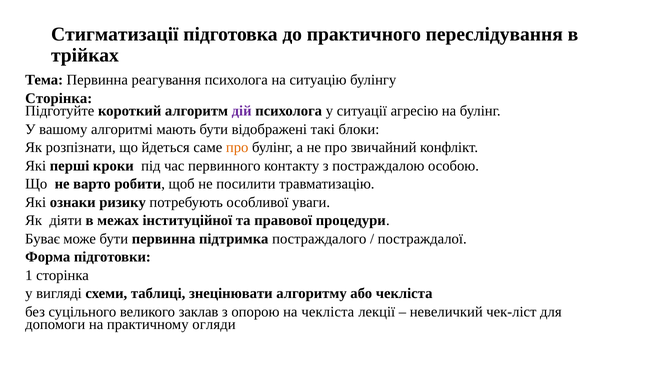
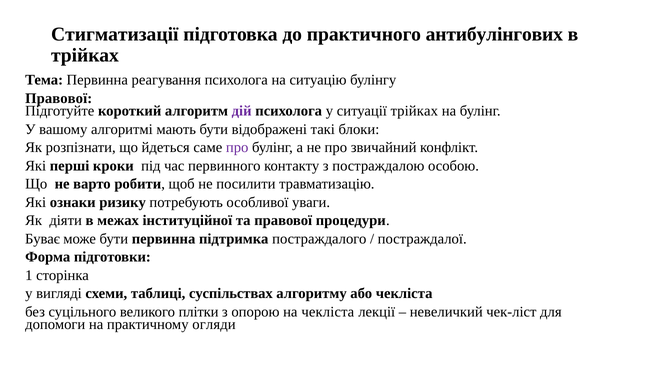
переслідування: переслідування -> антибулінгових
Сторінка at (59, 98): Сторінка -> Правової
ситуації агресію: агресію -> трійках
про at (237, 147) colour: orange -> purple
знецінювати: знецінювати -> суспільствах
заклав: заклав -> плітки
